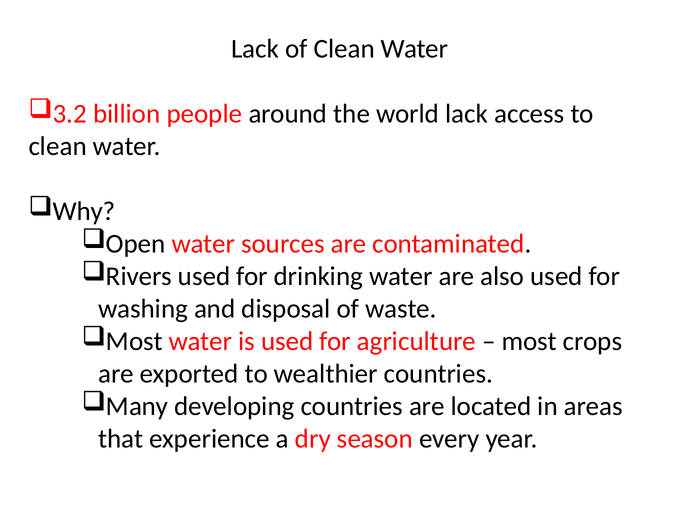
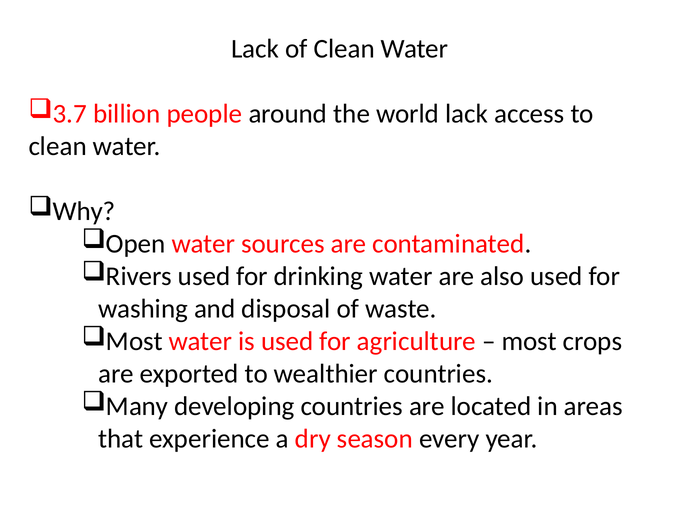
3.2: 3.2 -> 3.7
